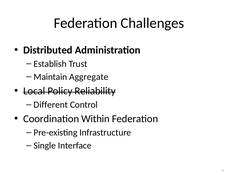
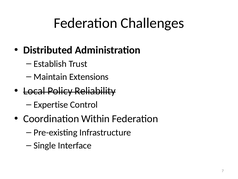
Aggregate: Aggregate -> Extensions
Different: Different -> Expertise
